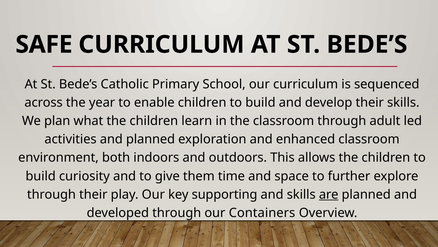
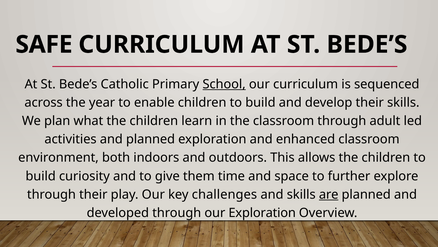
School underline: none -> present
supporting: supporting -> challenges
our Containers: Containers -> Exploration
